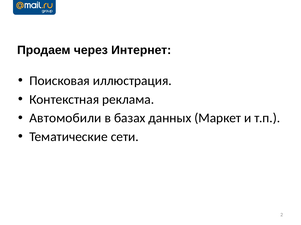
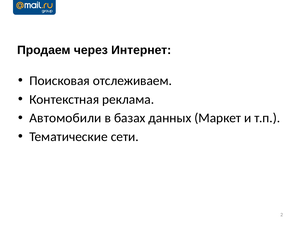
иллюстрация: иллюстрация -> отслеживаем
